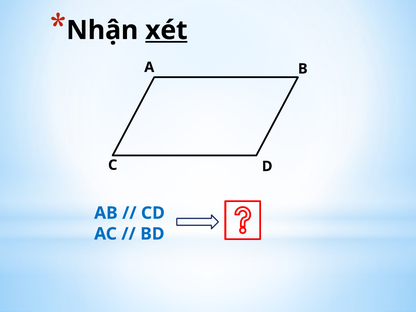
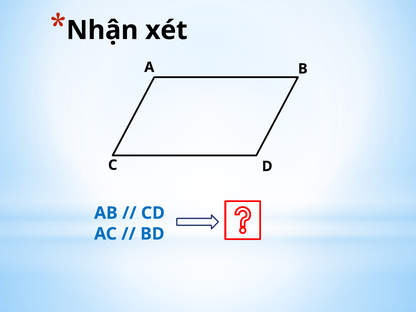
xét underline: present -> none
